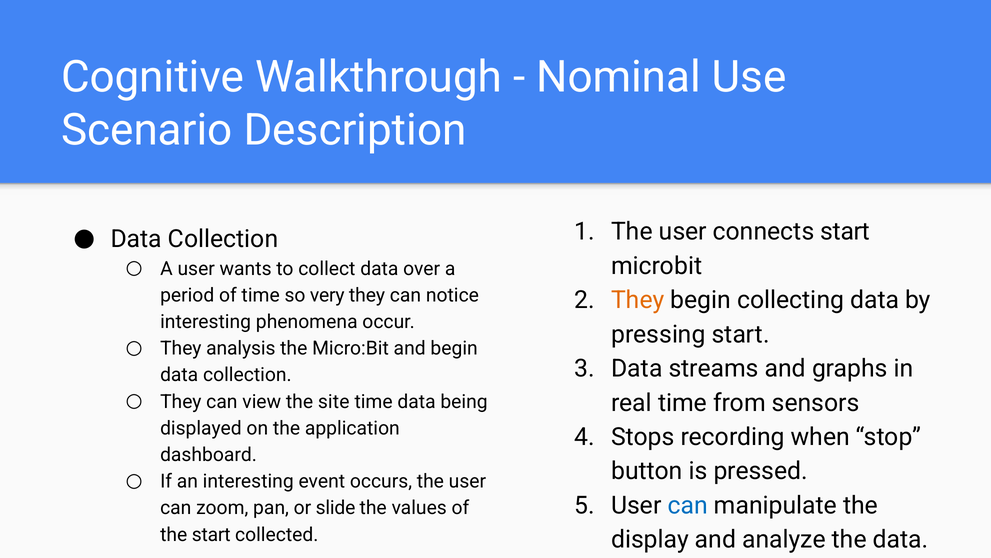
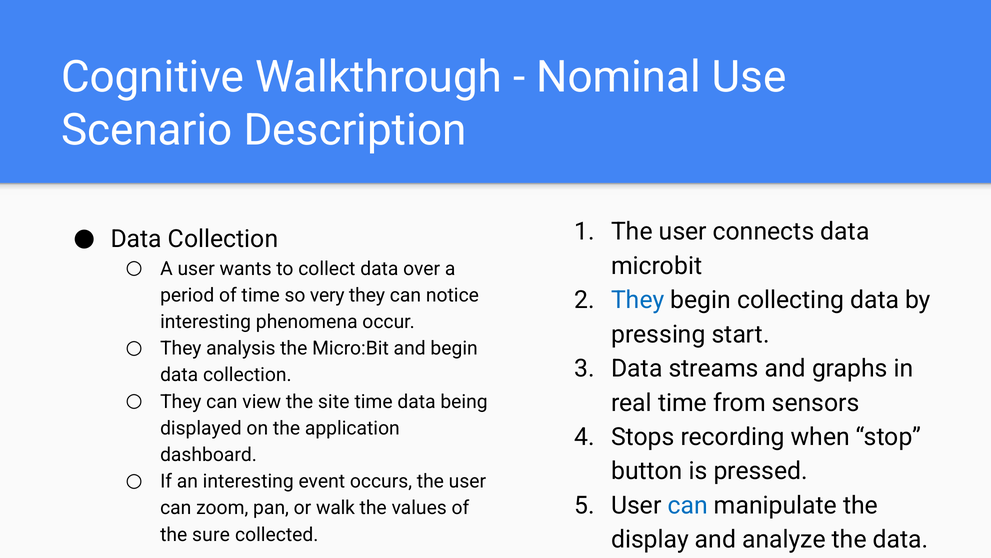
connects start: start -> data
They at (638, 300) colour: orange -> blue
slide: slide -> walk
the start: start -> sure
